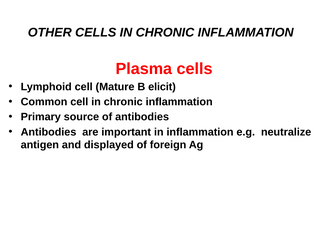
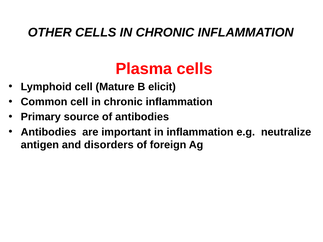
displayed: displayed -> disorders
